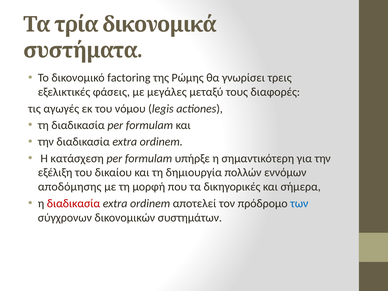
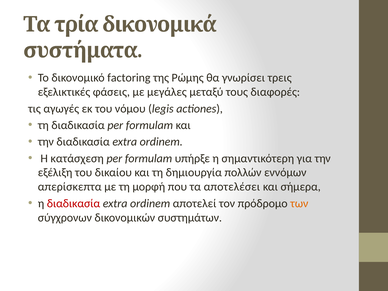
αποδόμησης: αποδόμησης -> απερίσκεπτα
δικηγορικές: δικηγορικές -> αποτελέσει
των colour: blue -> orange
